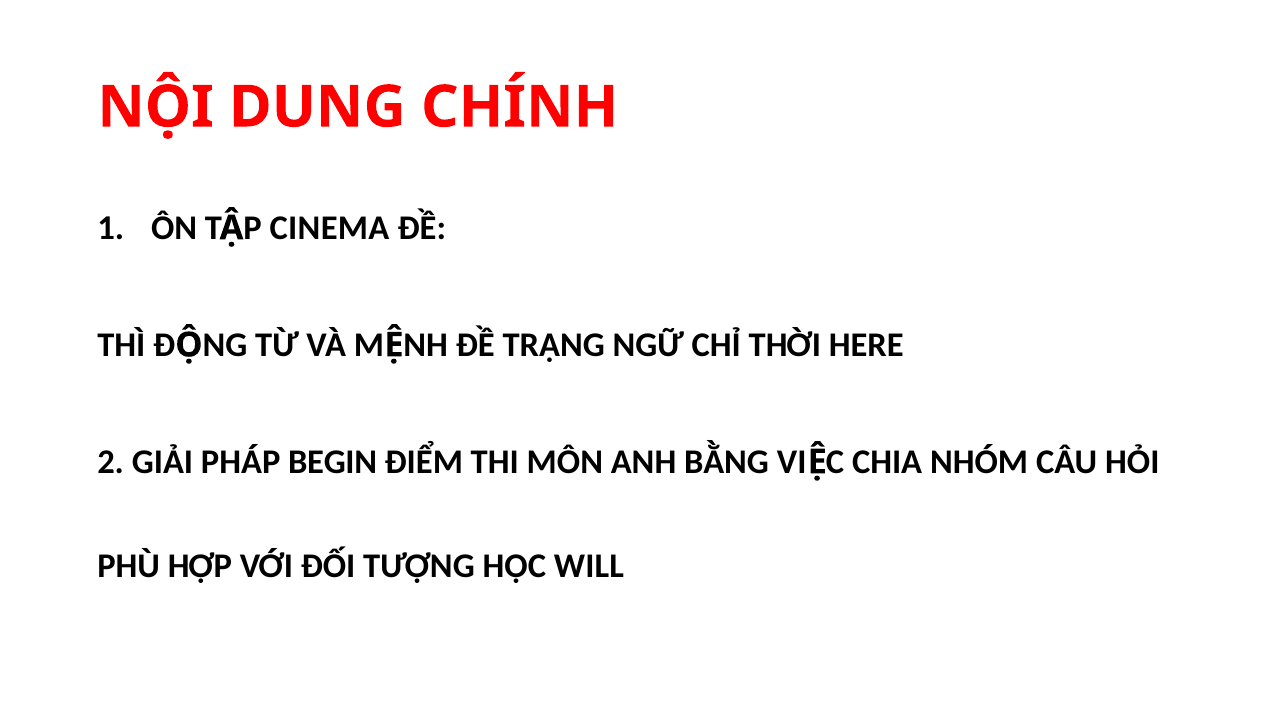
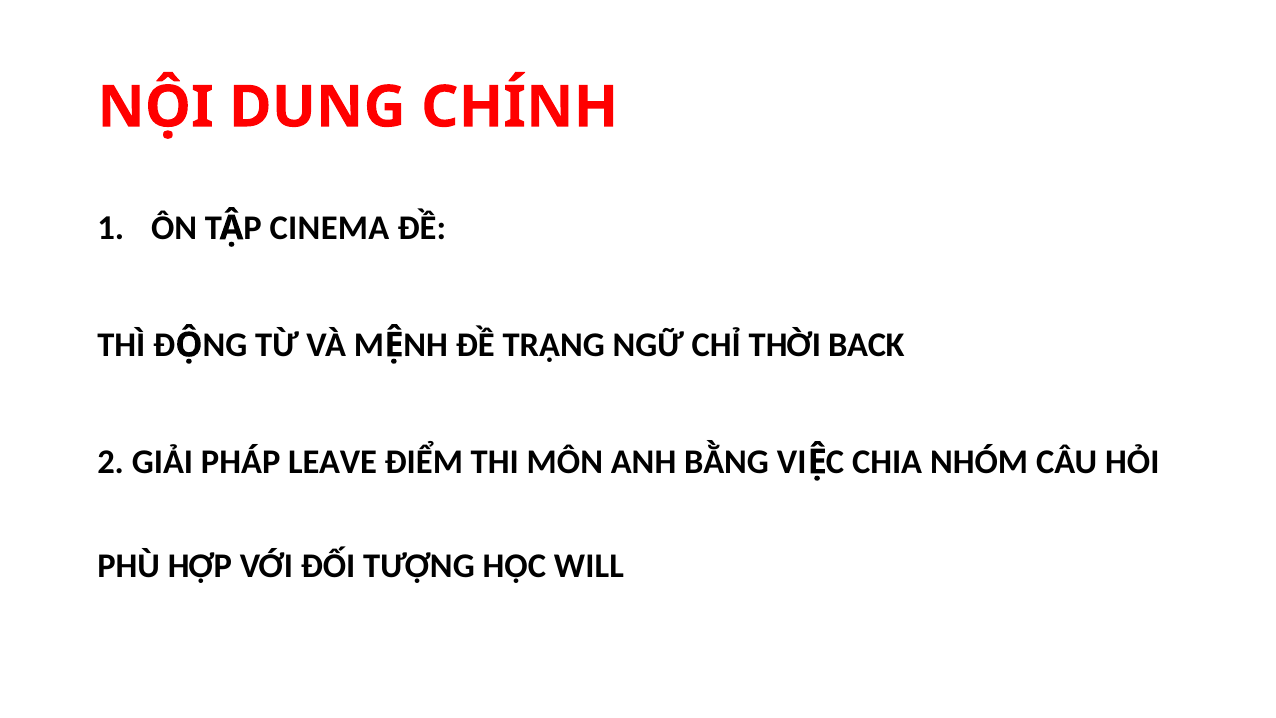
HERE: HERE -> BACK
BEGIN: BEGIN -> LEAVE
